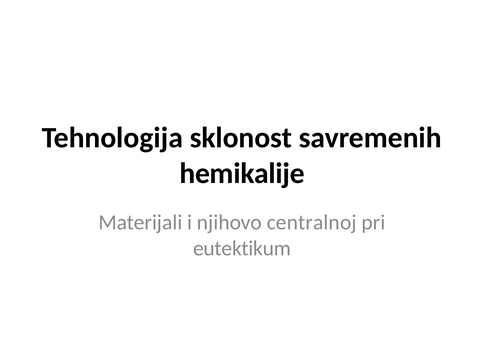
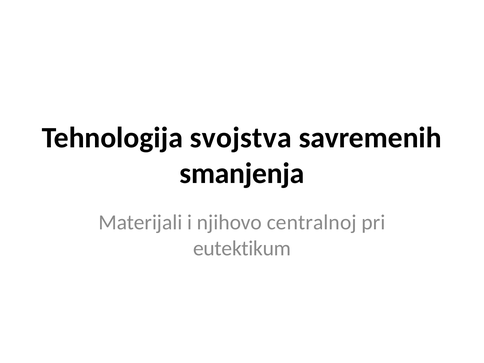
sklonost: sklonost -> svojstva
hemikalije: hemikalije -> smanjenja
